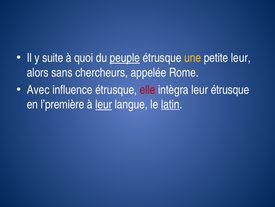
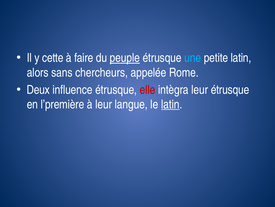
suite: suite -> cette
quoi: quoi -> faire
une colour: yellow -> light blue
petite leur: leur -> latin
Avec: Avec -> Deux
leur at (104, 104) underline: present -> none
